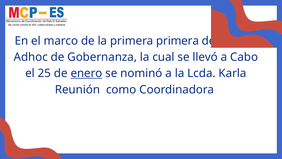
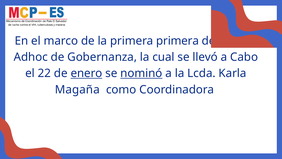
25: 25 -> 22
nominó underline: none -> present
Reunión: Reunión -> Magaña
